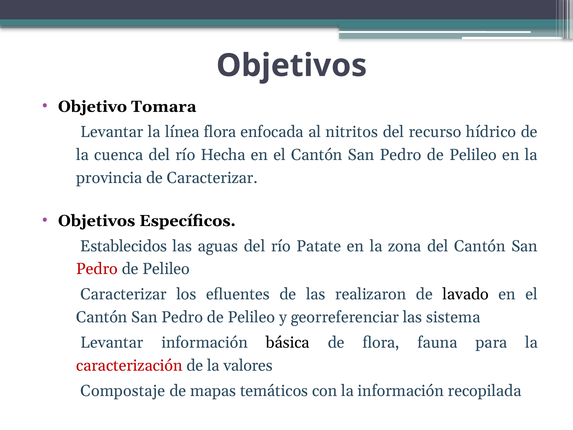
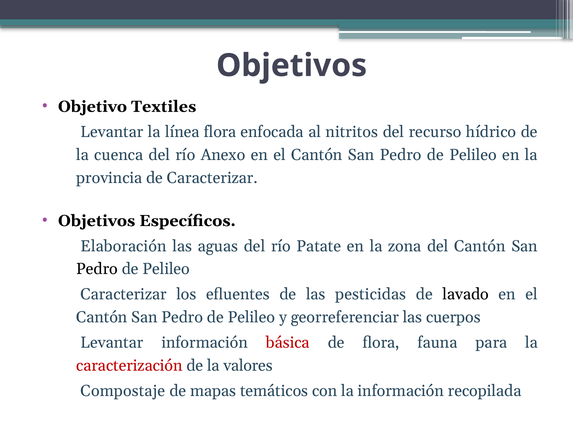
Tomara: Tomara -> Textiles
Hecha: Hecha -> Anexo
Establecidos: Establecidos -> Elaboración
Pedro at (97, 269) colour: red -> black
realizaron: realizaron -> pesticidas
sistema: sistema -> cuerpos
básica colour: black -> red
